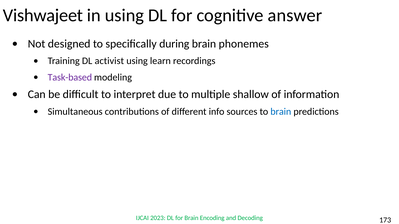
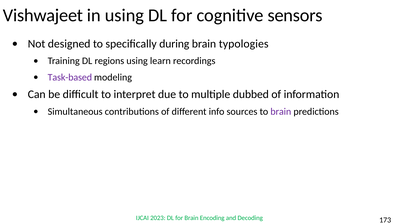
answer: answer -> sensors
phonemes: phonemes -> typologies
activist: activist -> regions
shallow: shallow -> dubbed
brain at (281, 112) colour: blue -> purple
